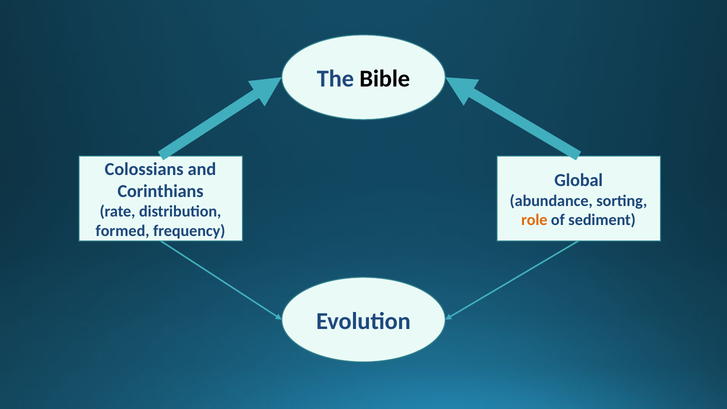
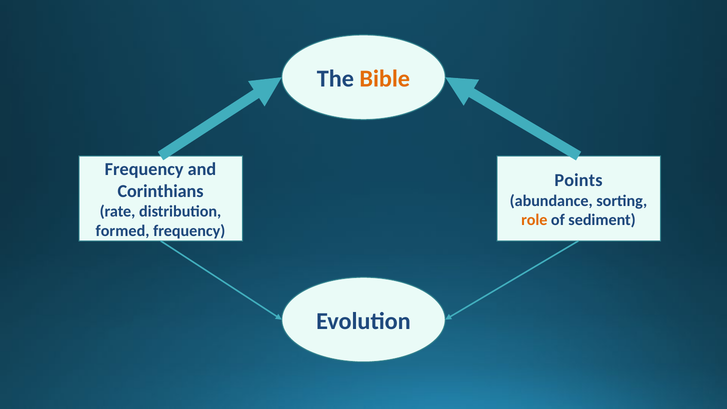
Bible colour: black -> orange
Colossians at (144, 169): Colossians -> Frequency
Global: Global -> Points
